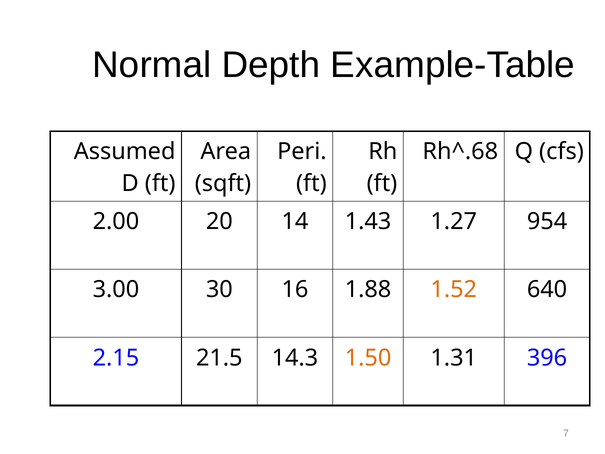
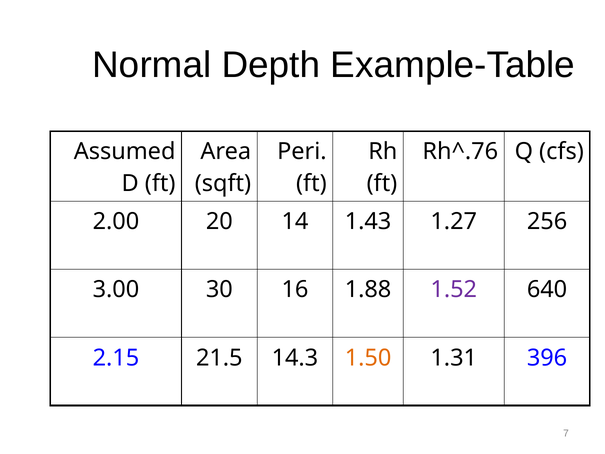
Rh^.68: Rh^.68 -> Rh^.76
954: 954 -> 256
1.52 colour: orange -> purple
